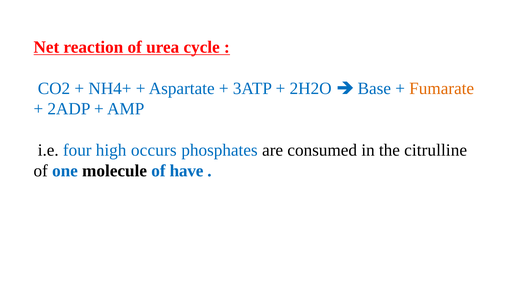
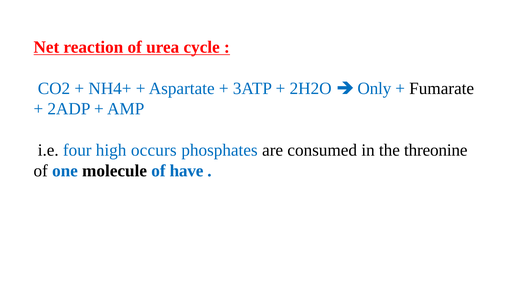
Base: Base -> Only
Fumarate colour: orange -> black
citrulline: citrulline -> threonine
